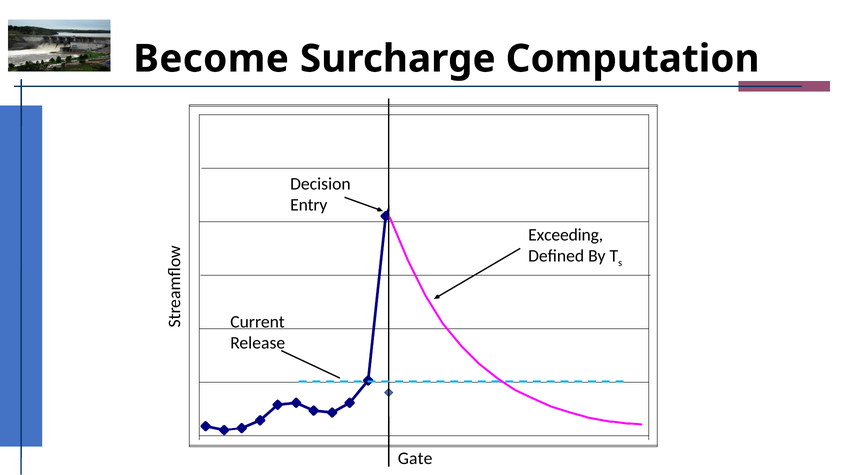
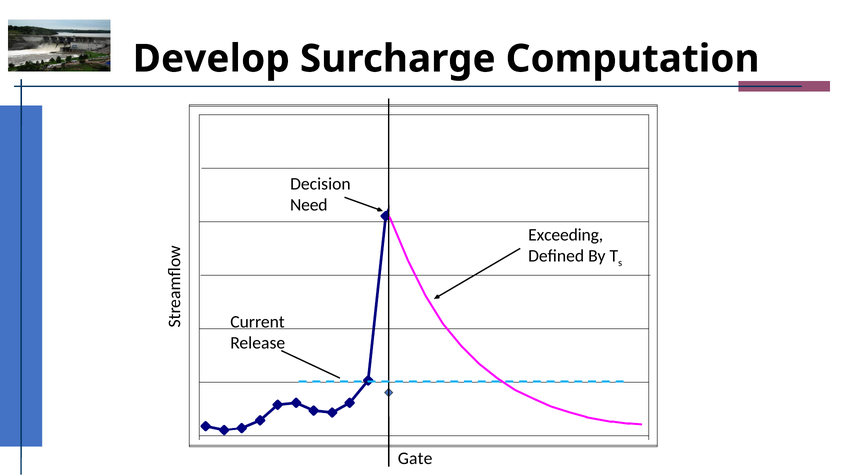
Become: Become -> Develop
Entry: Entry -> Need
